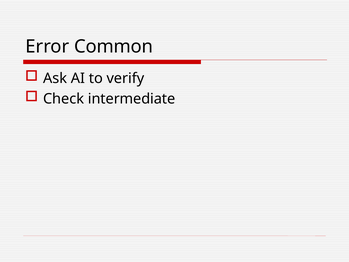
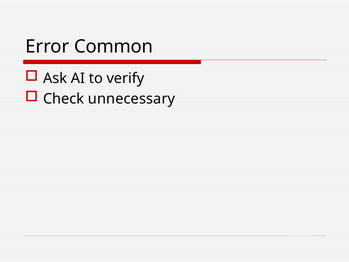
intermediate: intermediate -> unnecessary
